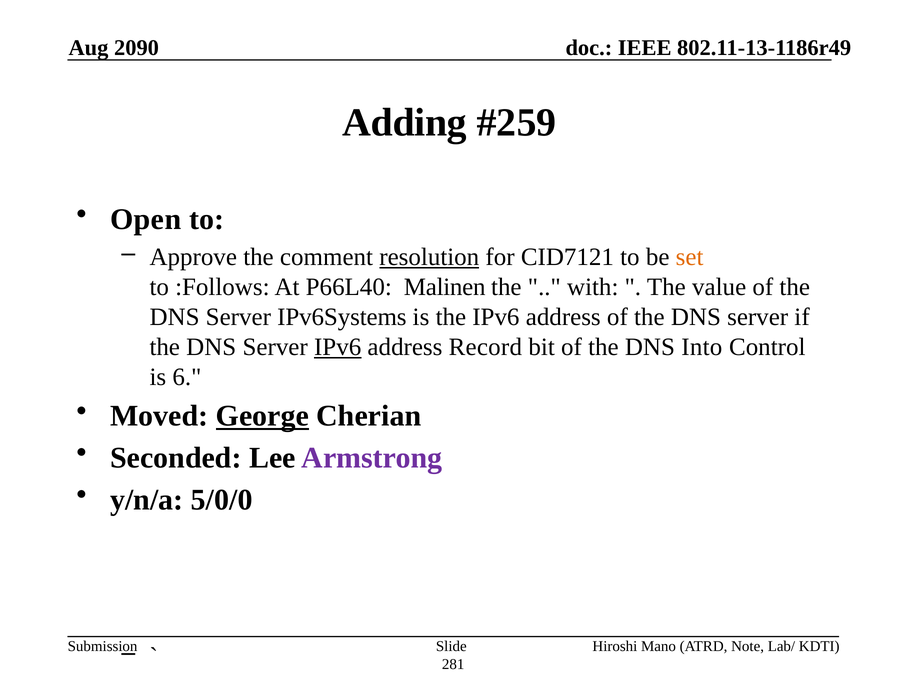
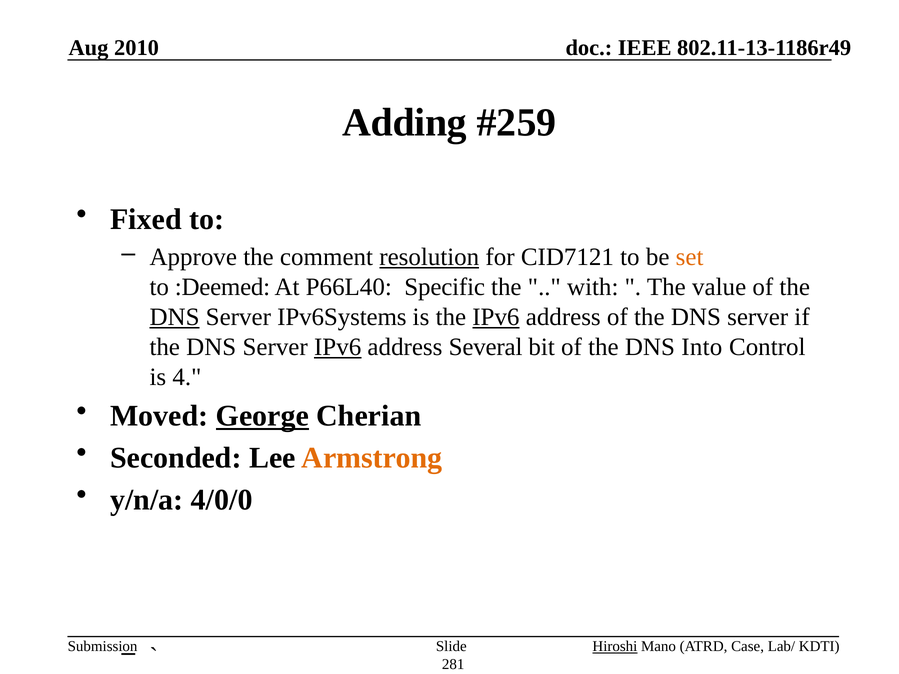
2090: 2090 -> 2010
Open: Open -> Fixed
:Follows: :Follows -> :Deemed
Malinen: Malinen -> Specific
DNS at (175, 317) underline: none -> present
IPv6 at (496, 317) underline: none -> present
Record: Record -> Several
6: 6 -> 4
Armstrong colour: purple -> orange
5/0/0: 5/0/0 -> 4/0/0
Hiroshi underline: none -> present
Note: Note -> Case
